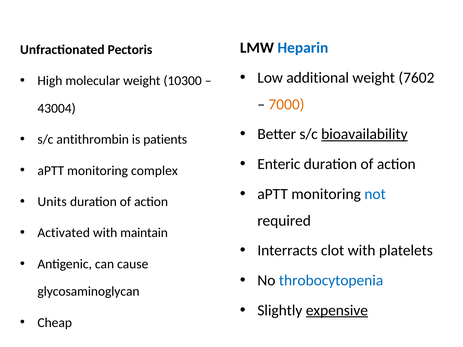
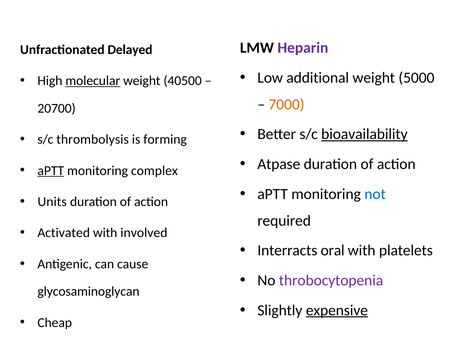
Heparin colour: blue -> purple
Pectoris: Pectoris -> Delayed
7602: 7602 -> 5000
molecular underline: none -> present
10300: 10300 -> 40500
43004: 43004 -> 20700
antithrombin: antithrombin -> thrombolysis
patients: patients -> forming
Enteric: Enteric -> Atpase
aPTT at (51, 171) underline: none -> present
maintain: maintain -> involved
clot: clot -> oral
throbocytopenia colour: blue -> purple
